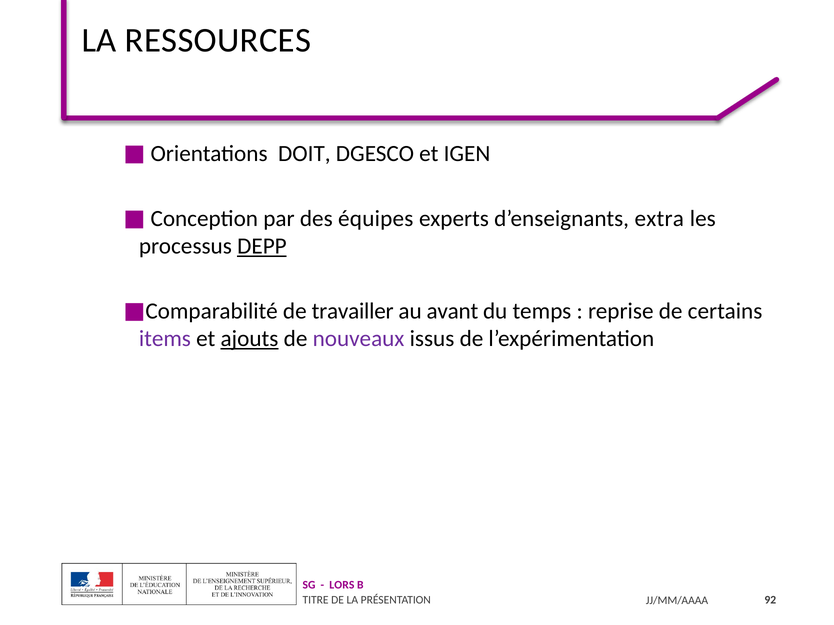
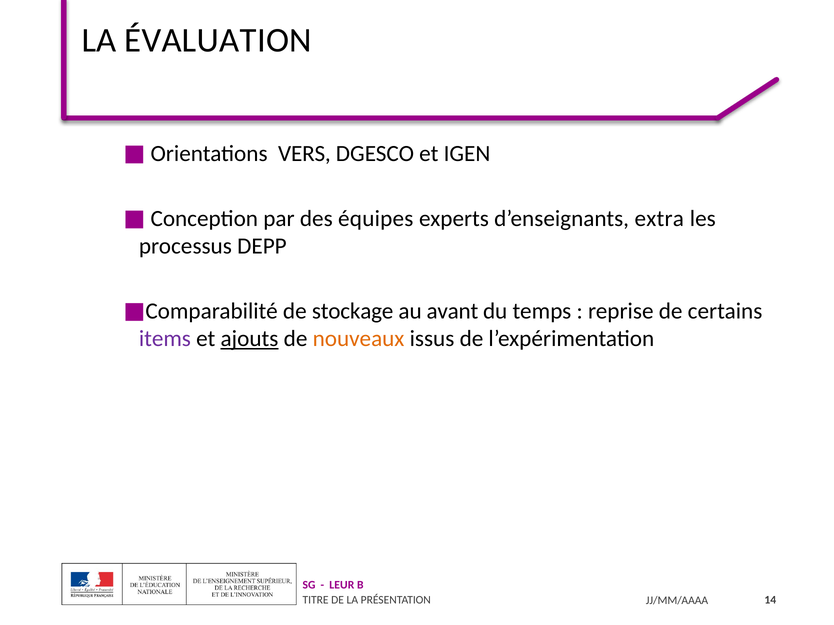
RESSOURCES: RESSOURCES -> ÉVALUATION
DOIT: DOIT -> VERS
DEPP underline: present -> none
travailler: travailler -> stockage
nouveaux colour: purple -> orange
LORS: LORS -> LEUR
92: 92 -> 14
